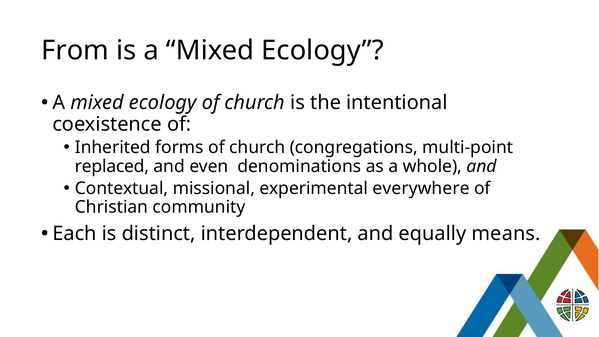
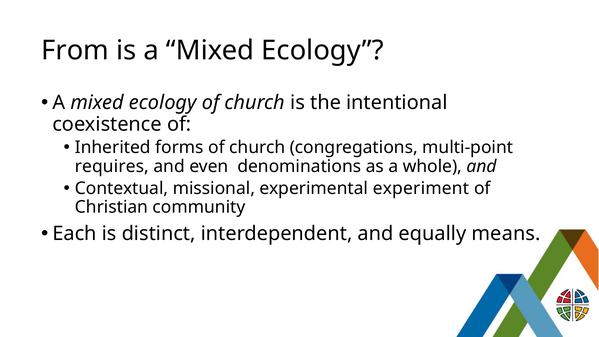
replaced: replaced -> requires
everywhere: everywhere -> experiment
